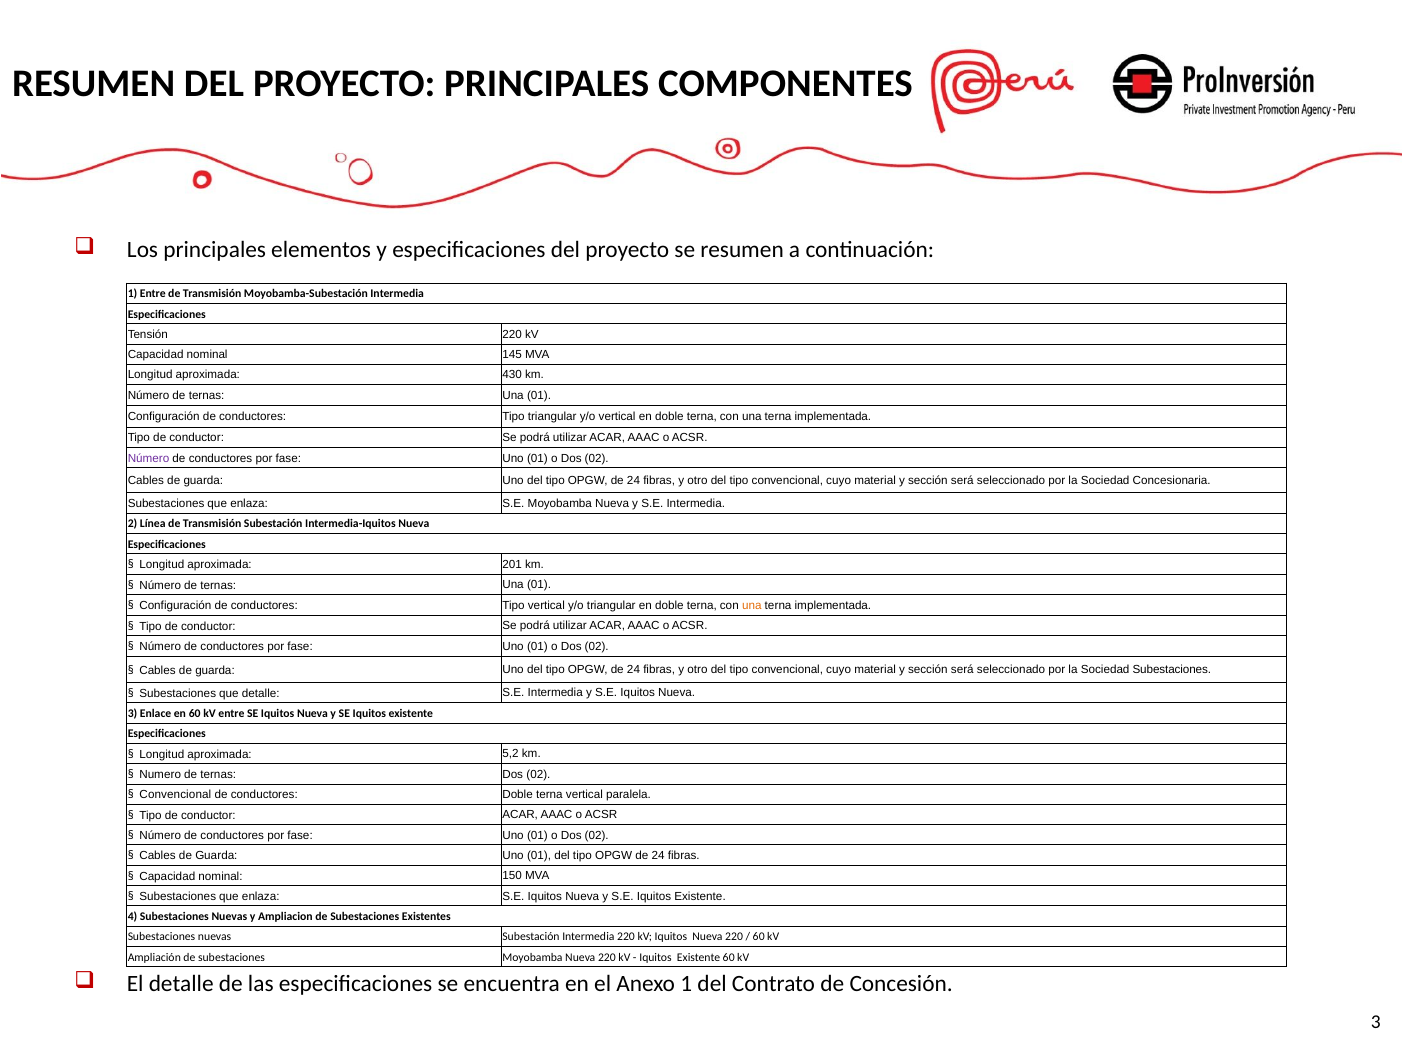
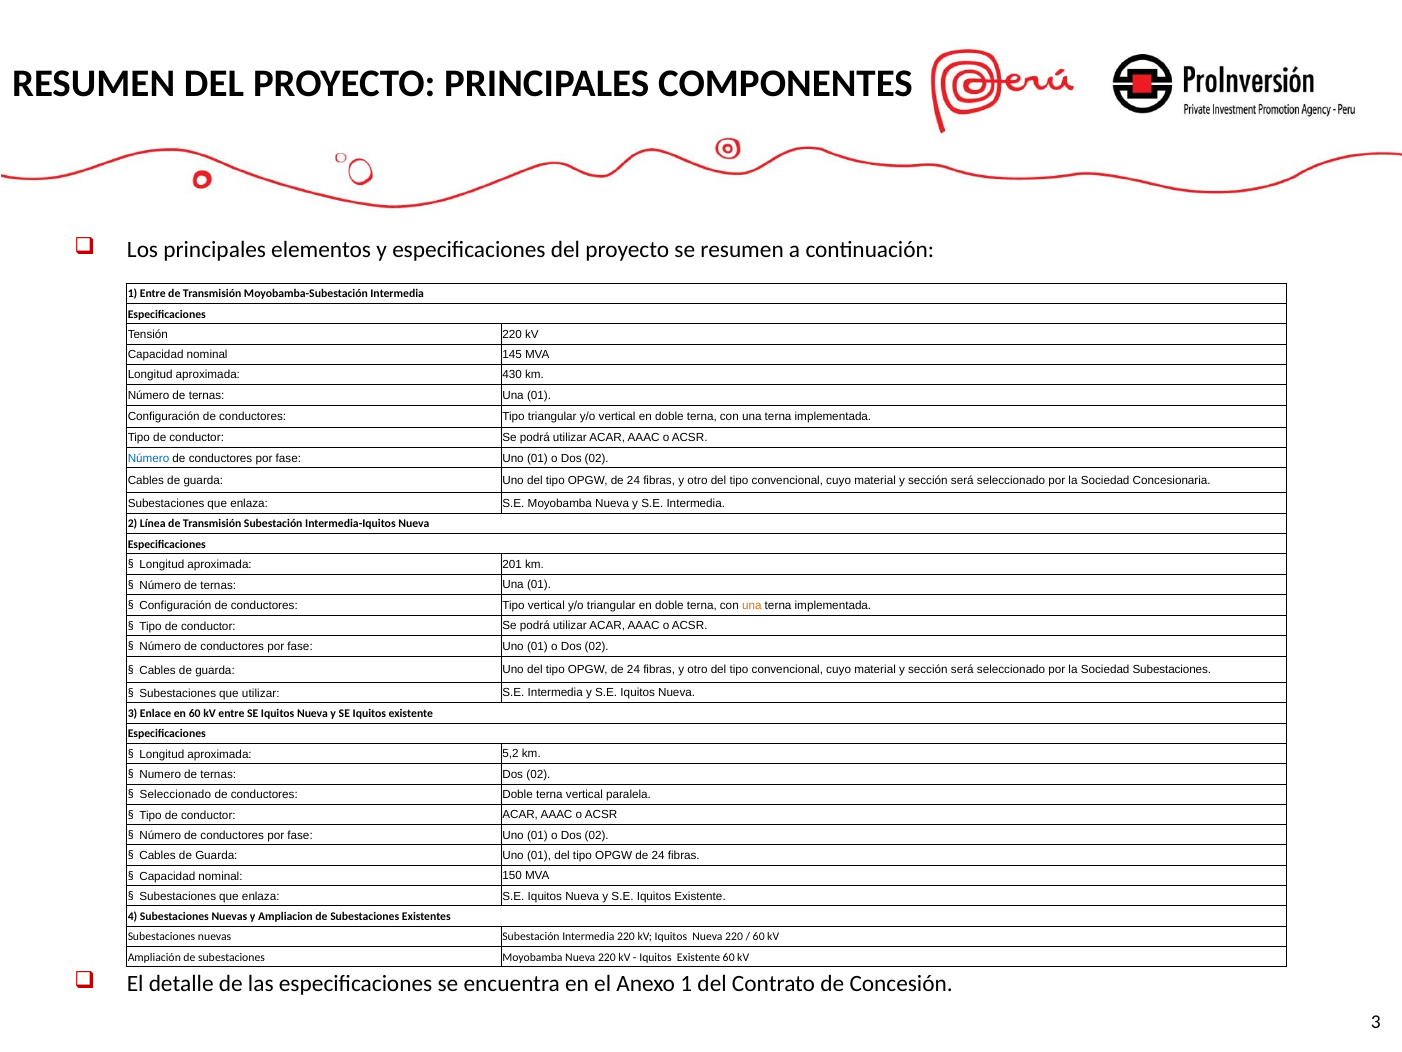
Número at (149, 458) colour: purple -> blue
que detalle: detalle -> utilizar
Convencional at (175, 795): Convencional -> Seleccionado
